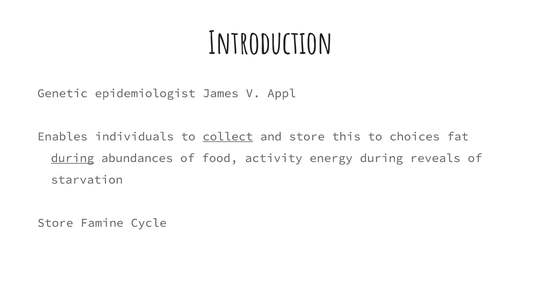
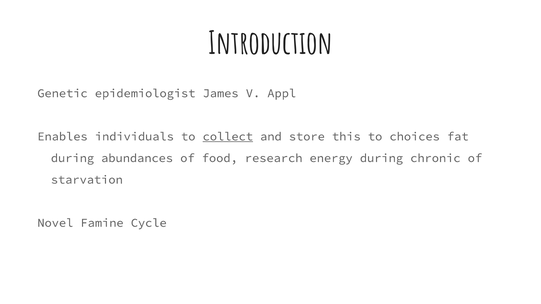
during at (72, 158) underline: present -> none
activity: activity -> research
reveals: reveals -> chronic
Store at (55, 223): Store -> Novel
